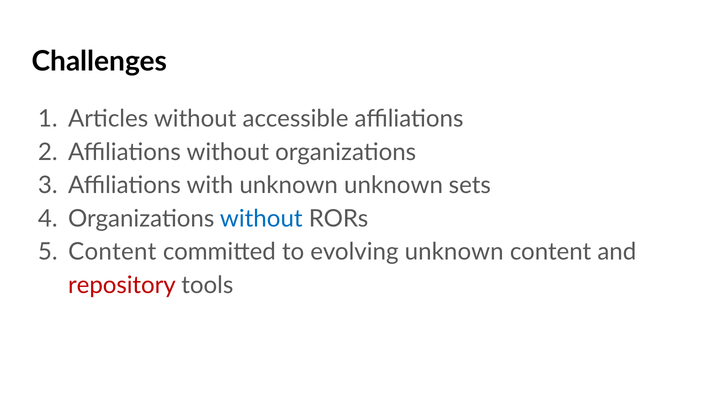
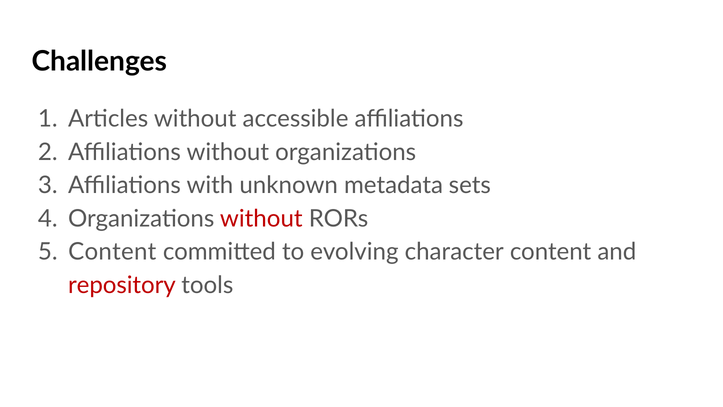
unknown unknown: unknown -> metadata
without at (261, 219) colour: blue -> red
evolving unknown: unknown -> character
